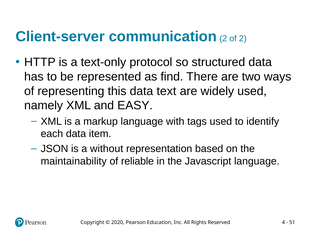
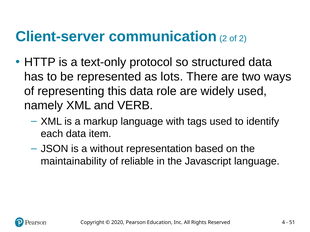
find: find -> lots
text: text -> role
EASY: EASY -> VERB
